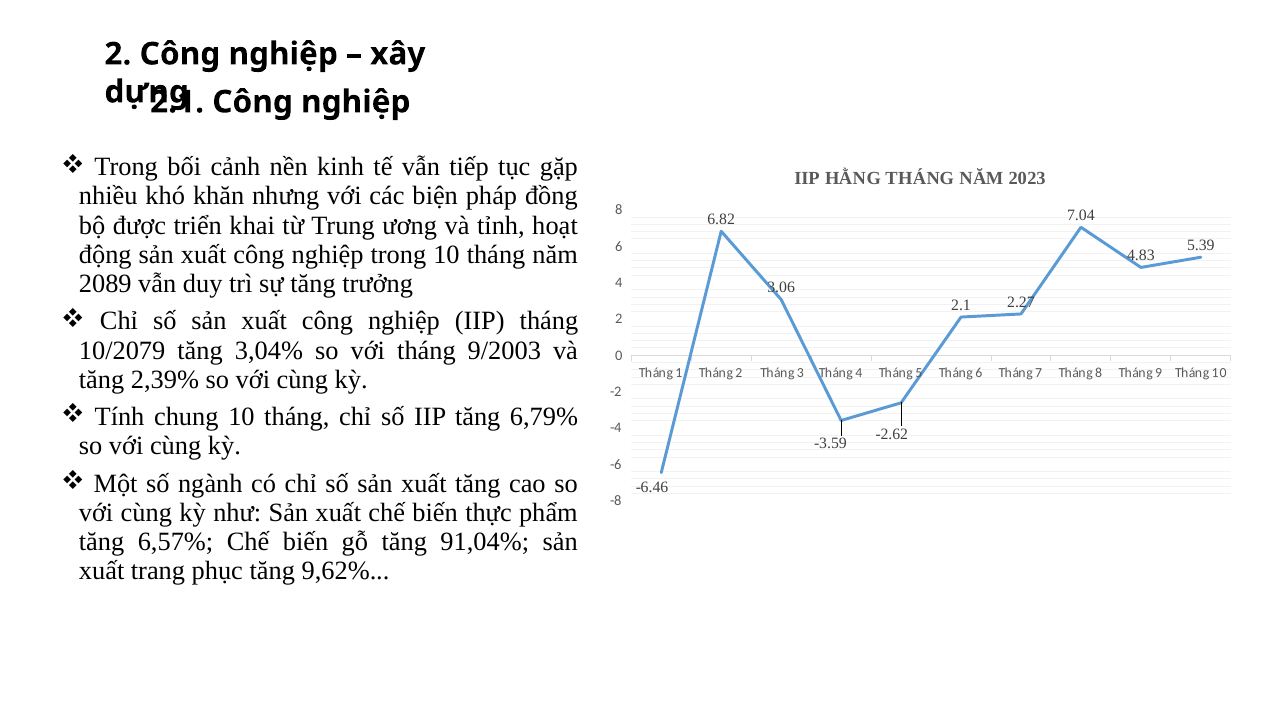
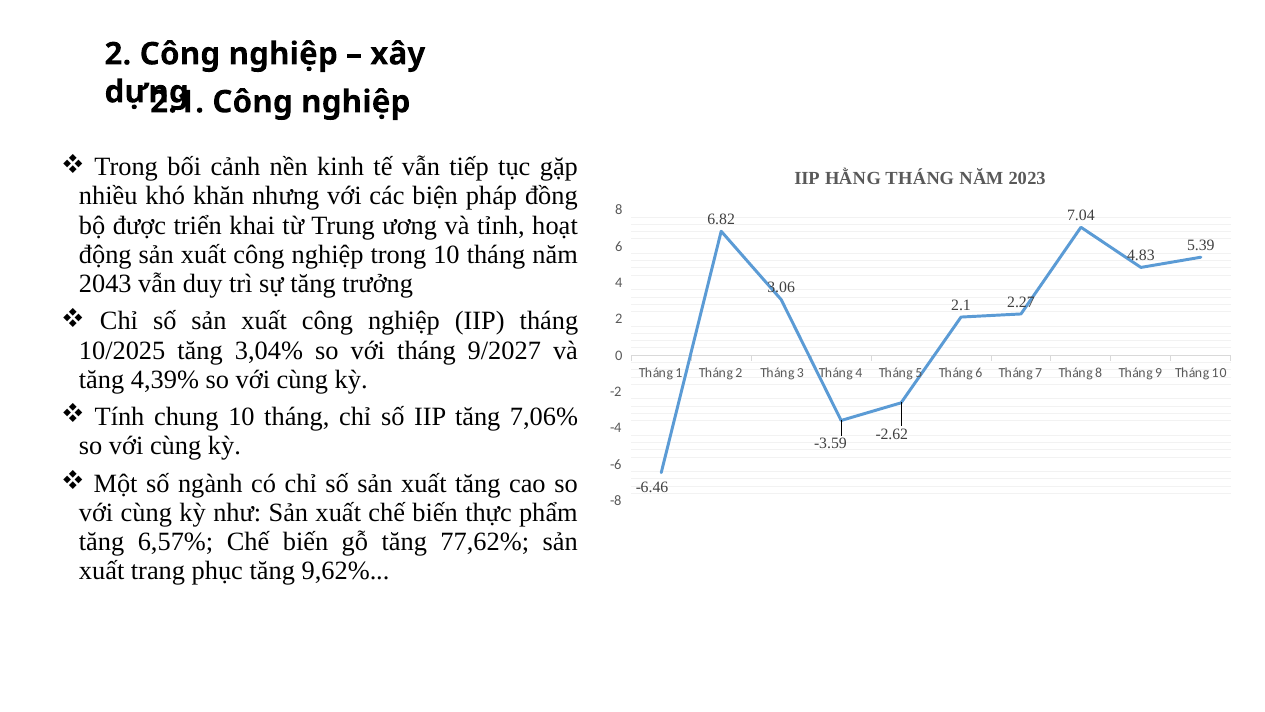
2089: 2089 -> 2043
10/2079: 10/2079 -> 10/2025
9/2003: 9/2003 -> 9/2027
2,39%: 2,39% -> 4,39%
6,79%: 6,79% -> 7,06%
91,04%: 91,04% -> 77,62%
